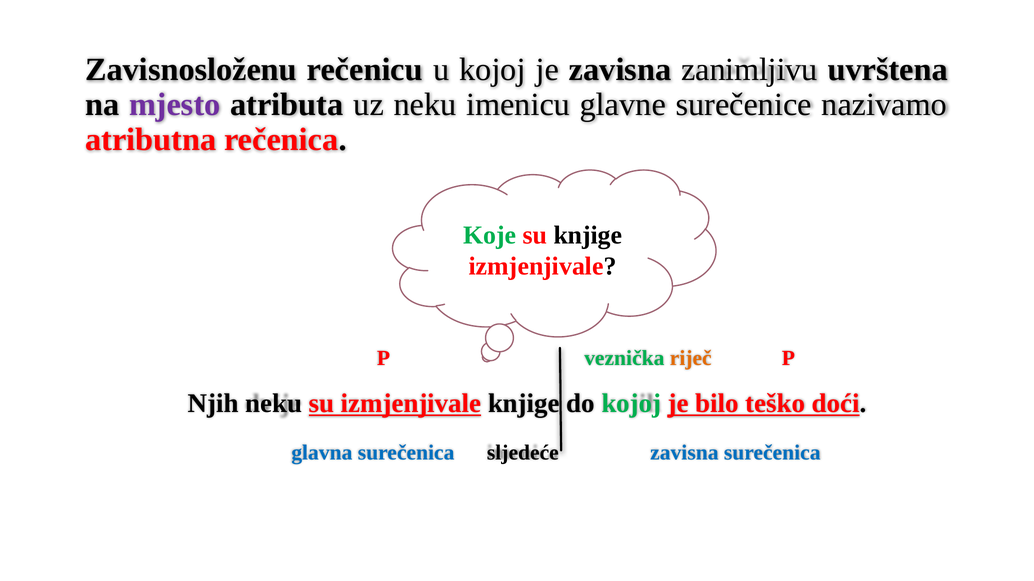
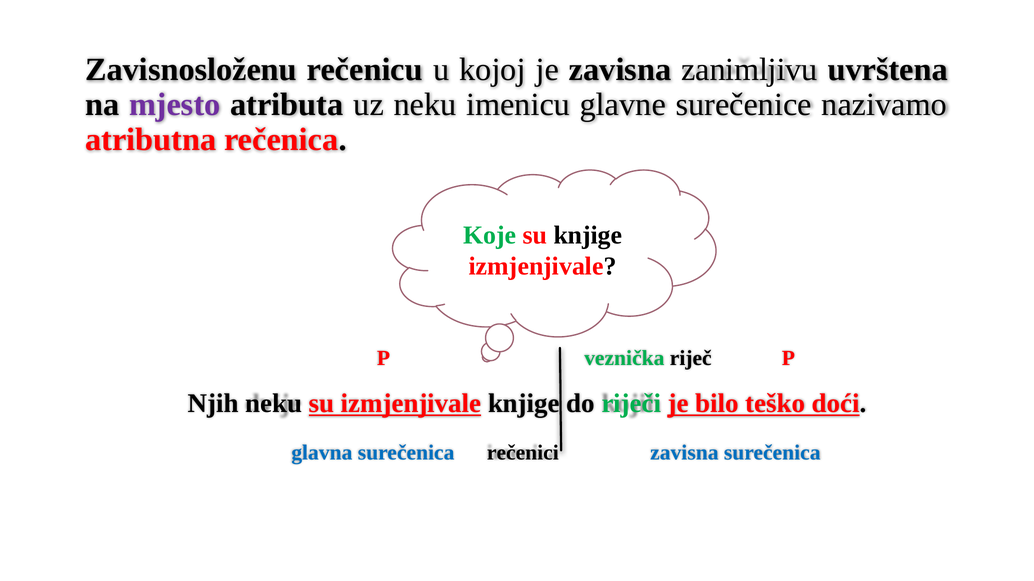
riječ colour: orange -> black
do kojoj: kojoj -> riječi
sljedeće: sljedeće -> rečenici
